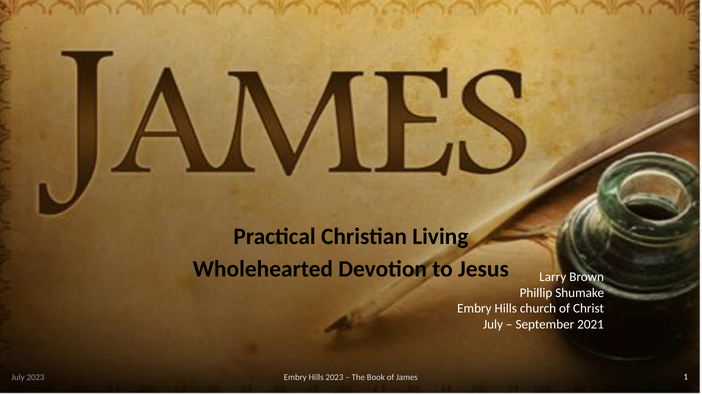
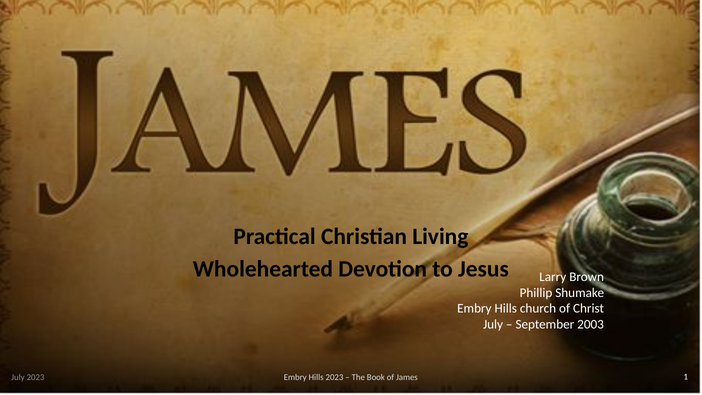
2021: 2021 -> 2003
